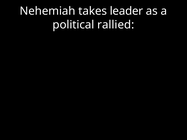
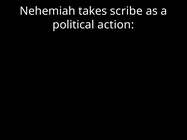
leader: leader -> scribe
rallied: rallied -> action
